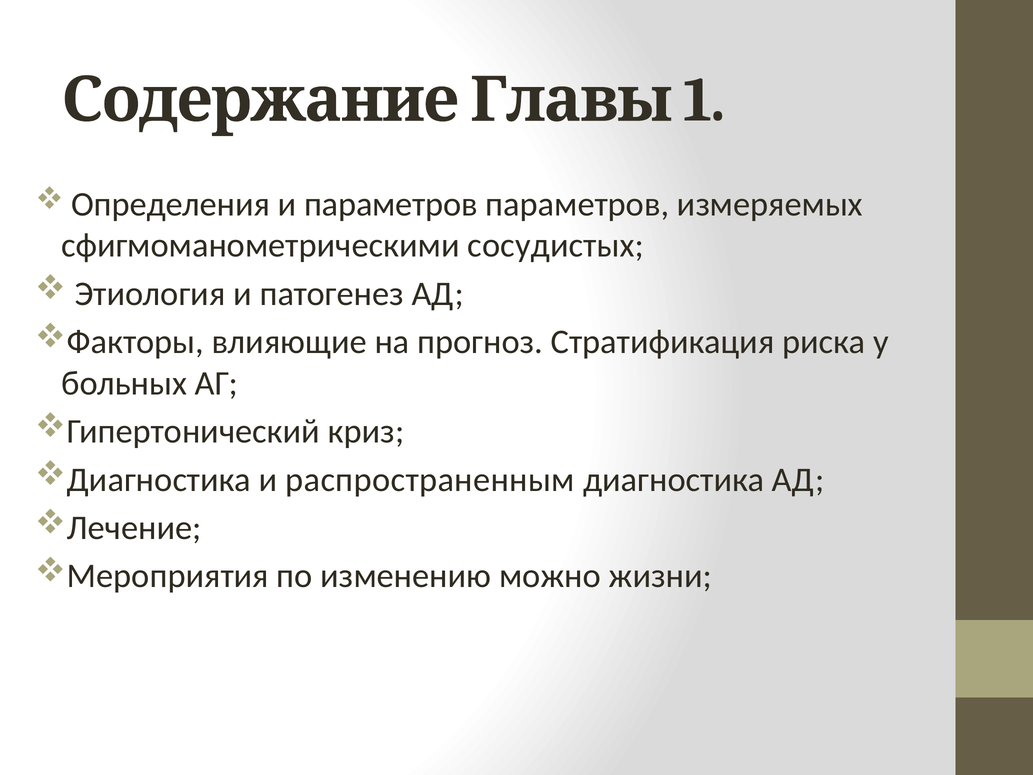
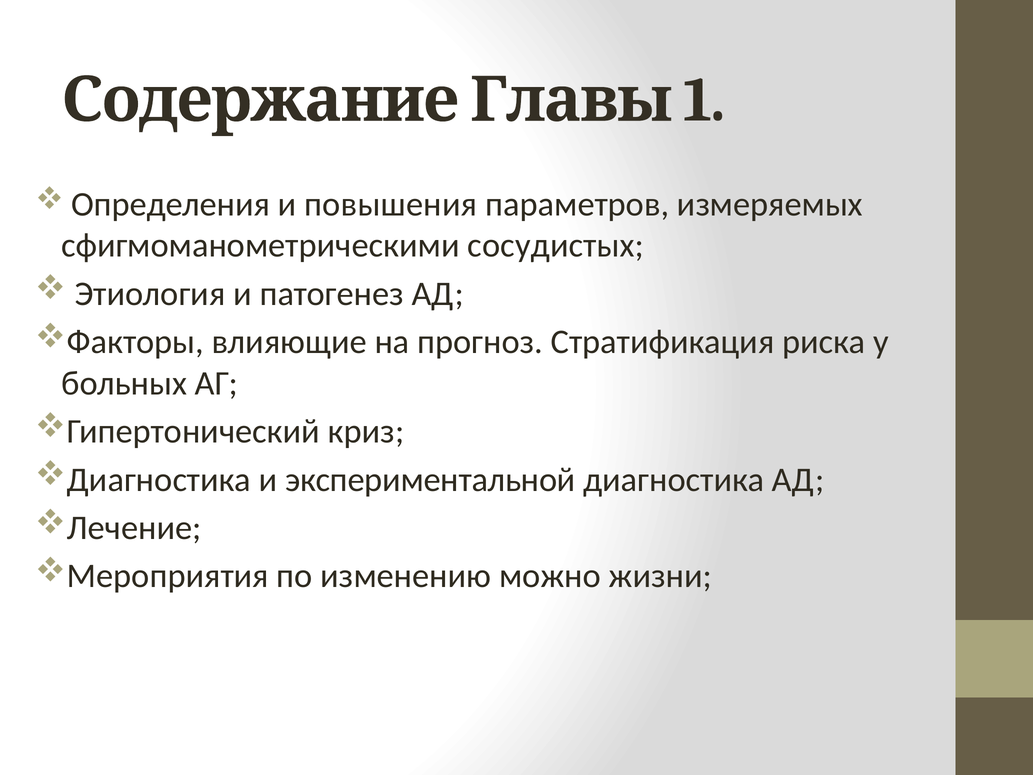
и параметров: параметров -> повышения
распространенным: распространенным -> экспериментальной
